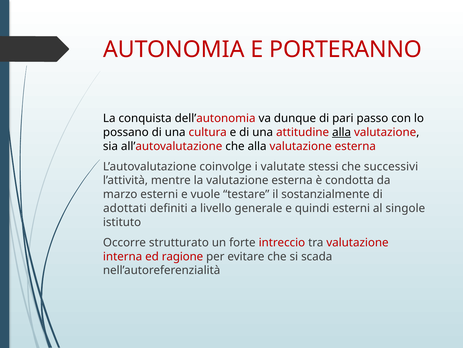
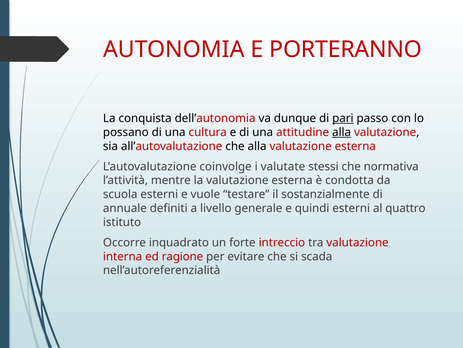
pari underline: none -> present
successivi: successivi -> normativa
marzo: marzo -> scuola
adottati: adottati -> annuale
singole: singole -> quattro
strutturato: strutturato -> inquadrato
